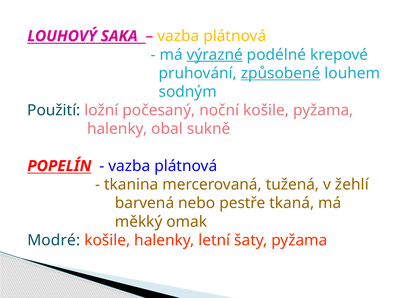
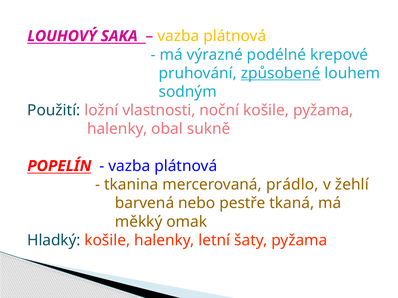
výrazné underline: present -> none
počesaný: počesaný -> vlastnosti
tužená: tužená -> prádlo
Modré: Modré -> Hladký
